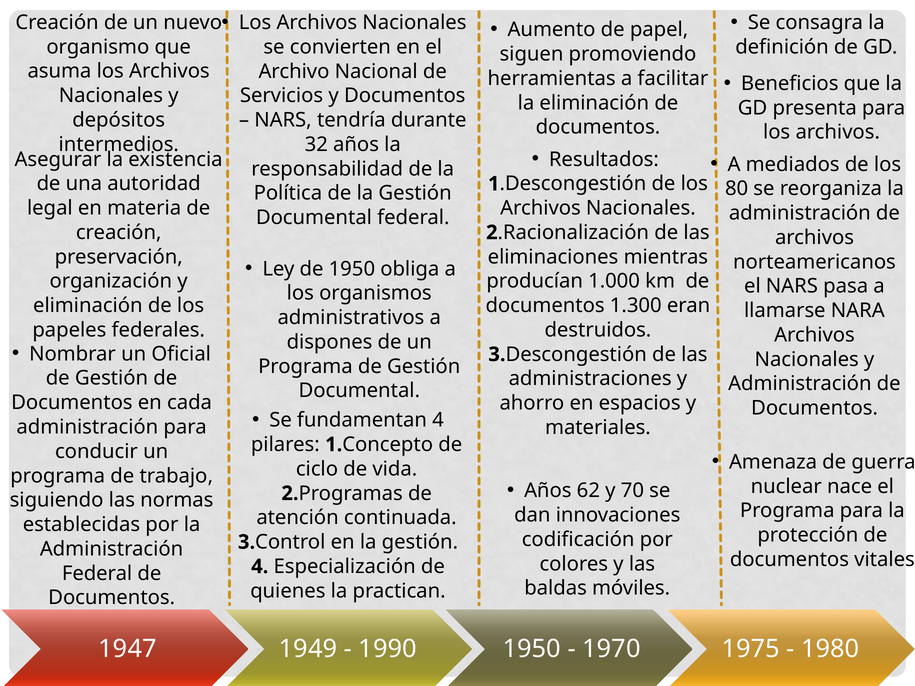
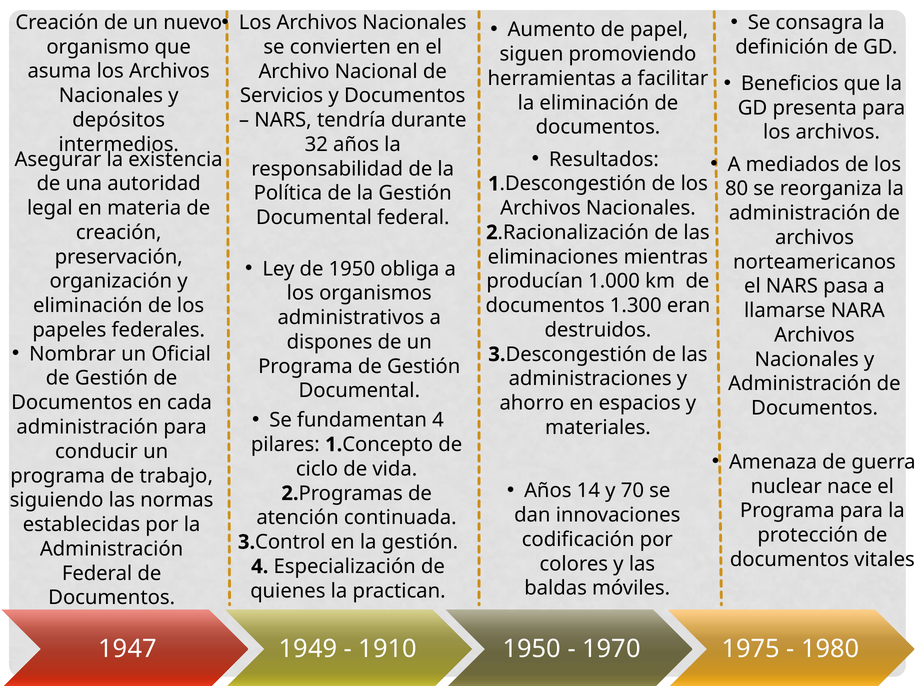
62: 62 -> 14
1990: 1990 -> 1910
